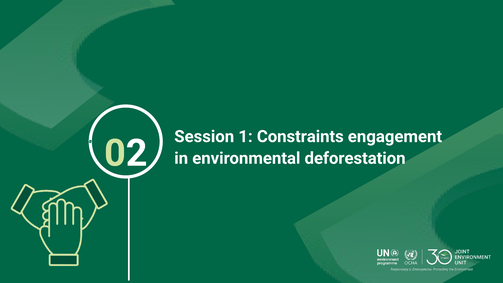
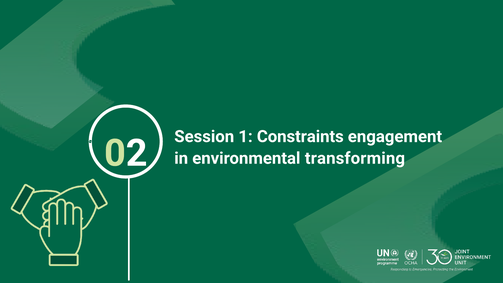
deforestation: deforestation -> transforming
